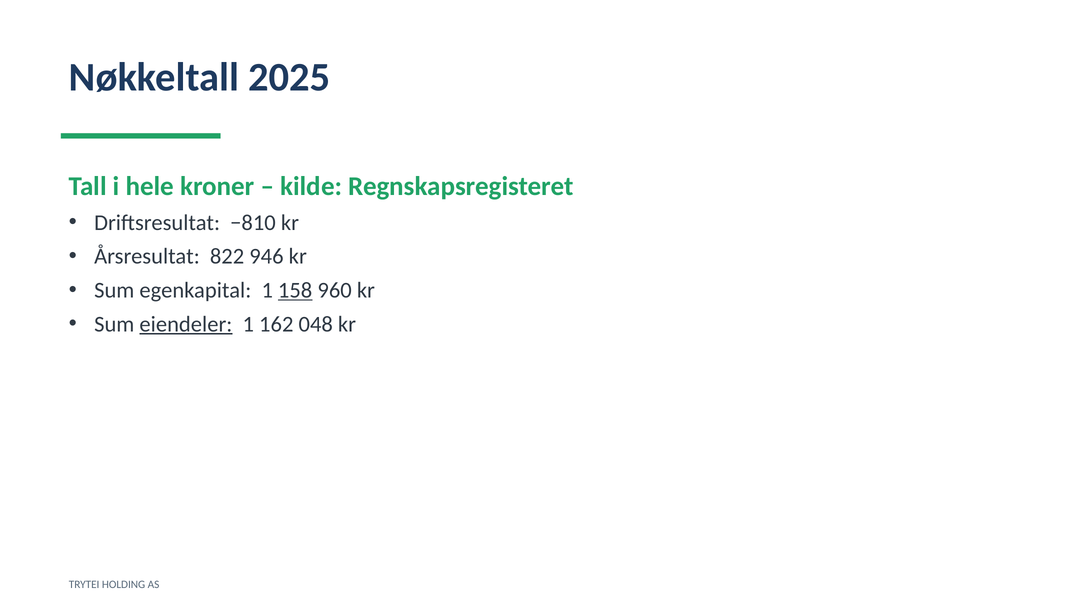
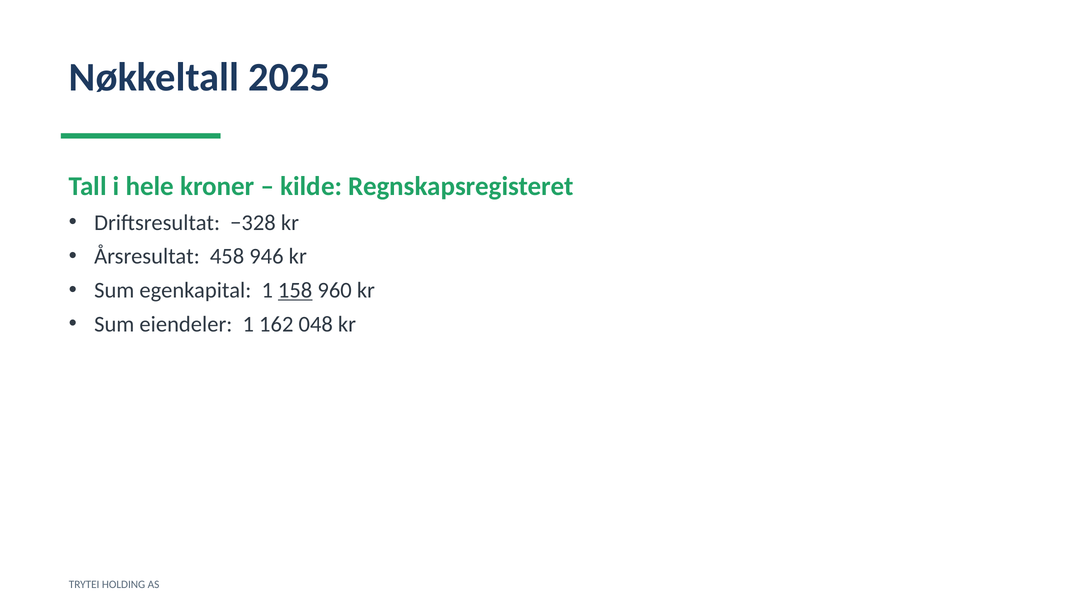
−810: −810 -> −328
822: 822 -> 458
eiendeler underline: present -> none
